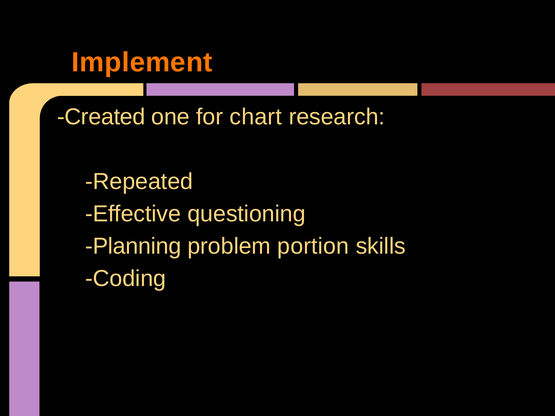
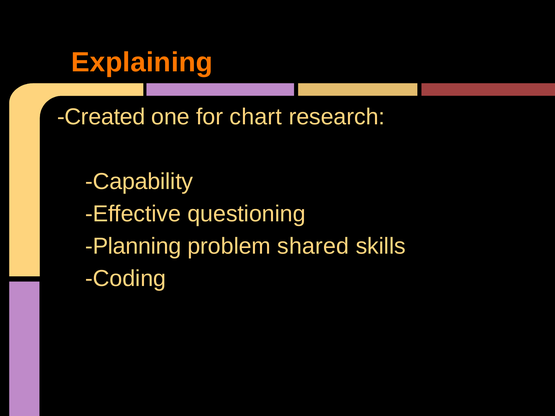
Implement: Implement -> Explaining
Repeated: Repeated -> Capability
portion: portion -> shared
